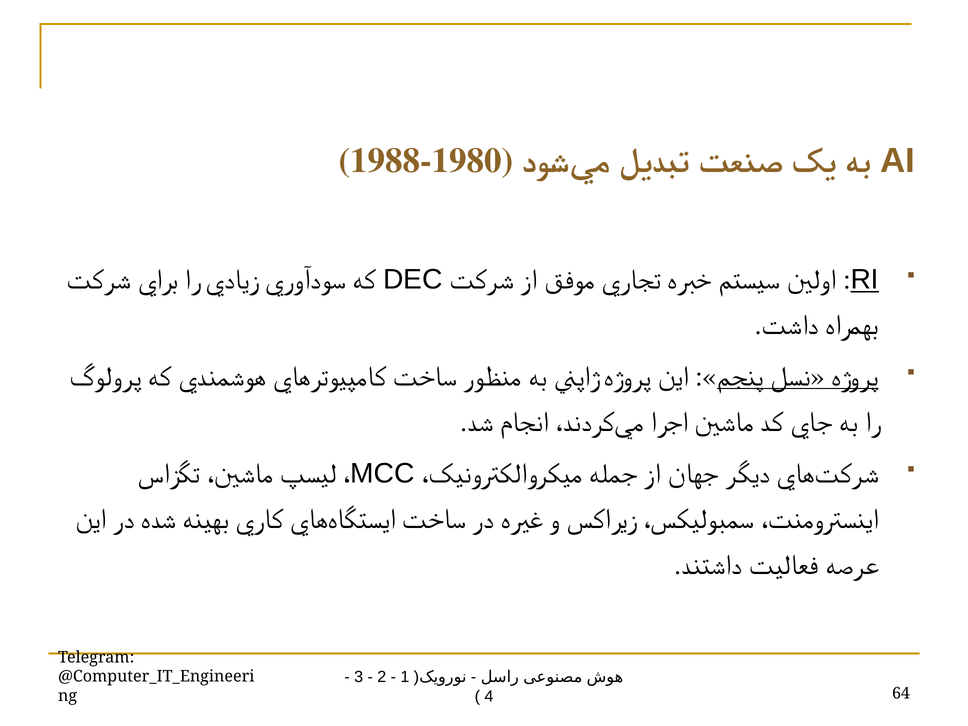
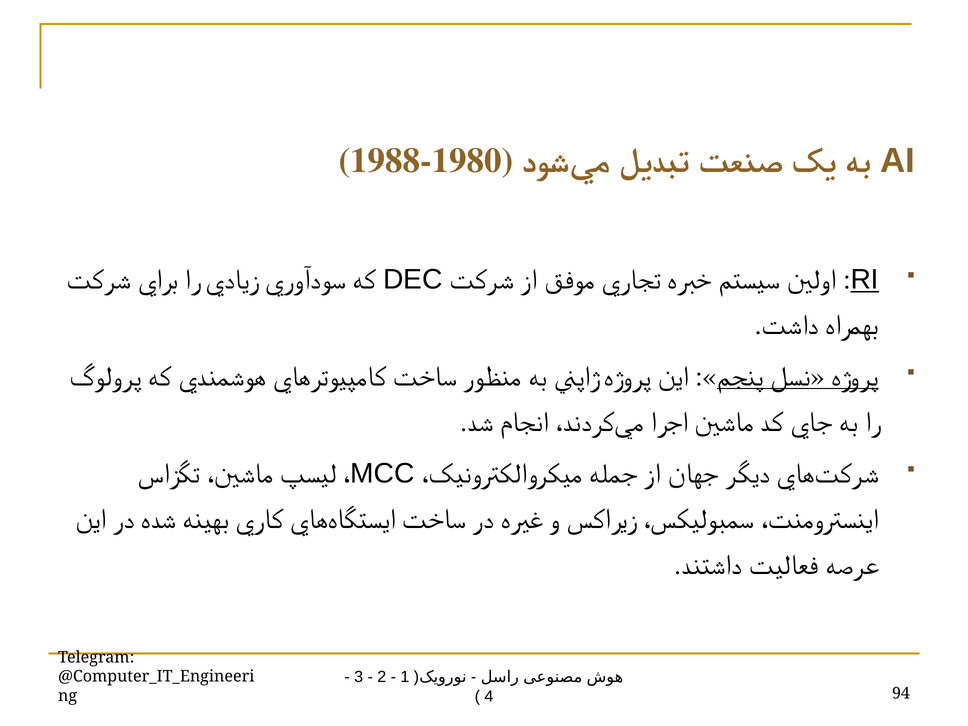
64: 64 -> 94
